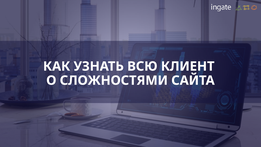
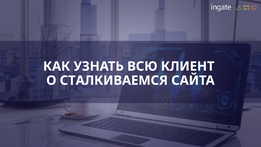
СЛОЖНОСТЯМИ: СЛОЖНОСТЯМИ -> СТАЛКИВАЕМСЯ
